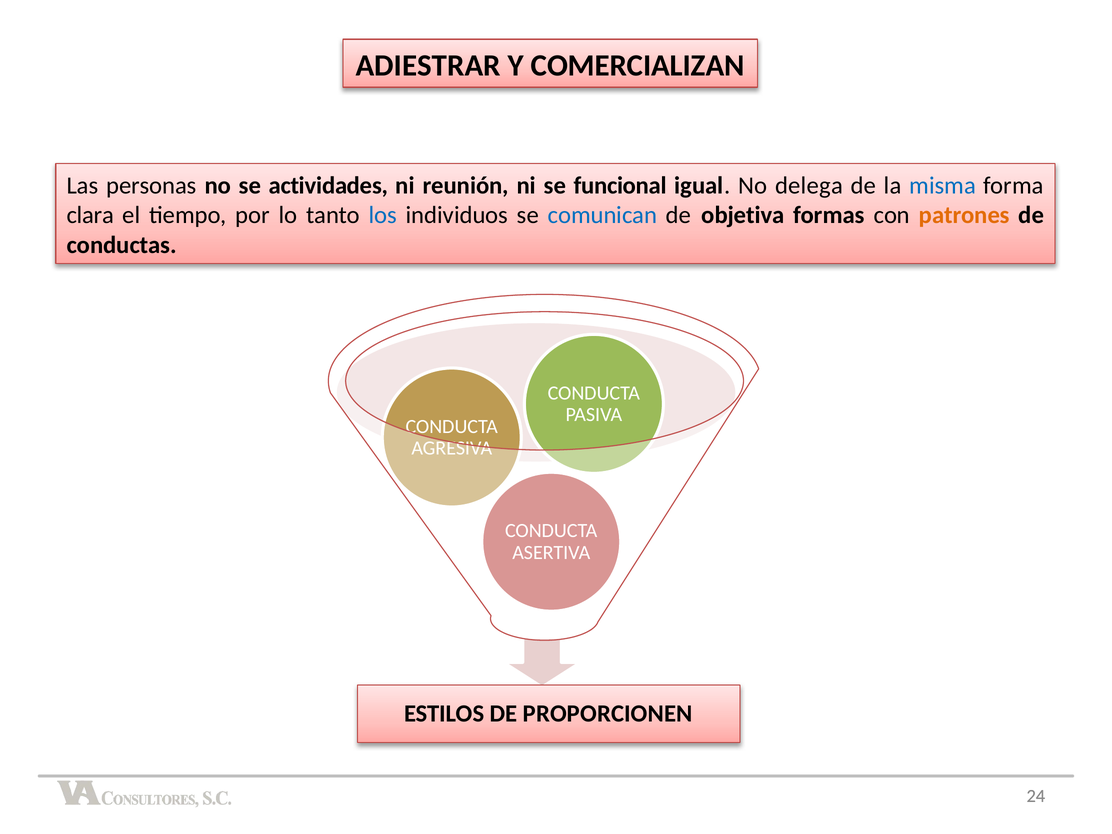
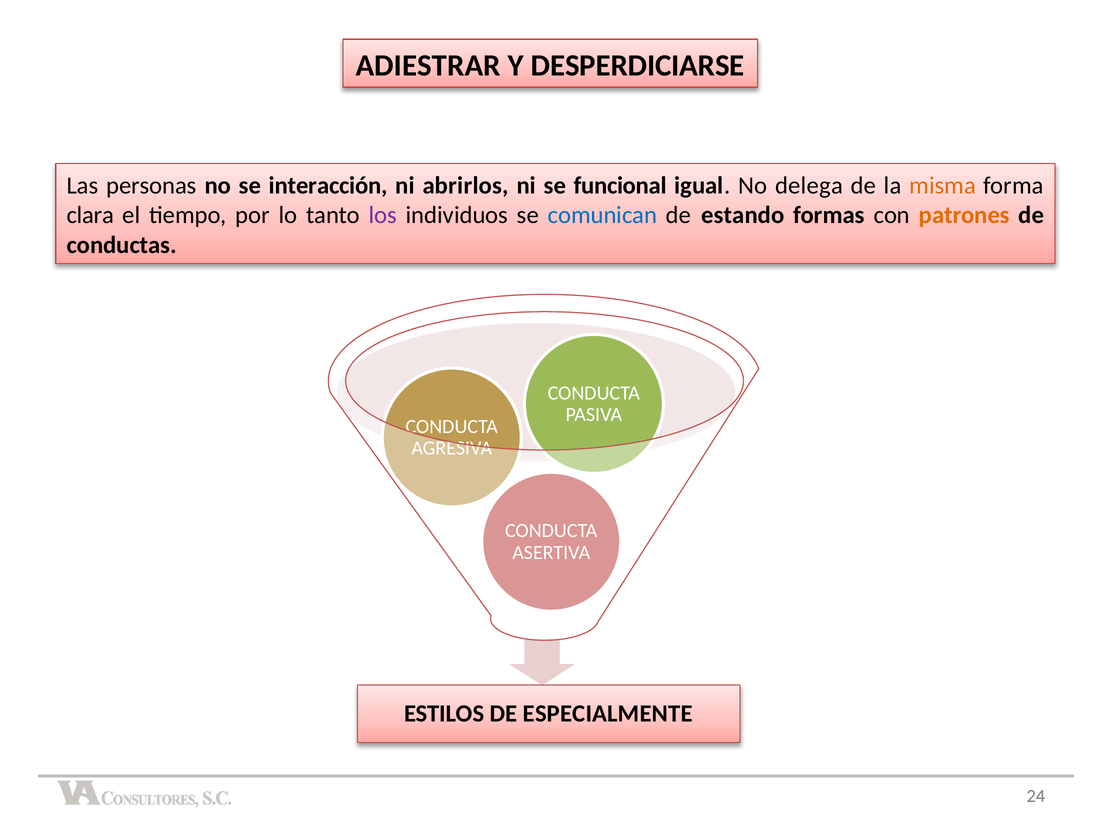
COMERCIALIZAN: COMERCIALIZAN -> DESPERDICIARSE
actividades: actividades -> interacción
reunión: reunión -> abrirlos
misma colour: blue -> orange
los colour: blue -> purple
objetiva: objetiva -> estando
PROPORCIONEN: PROPORCIONEN -> ESPECIALMENTE
